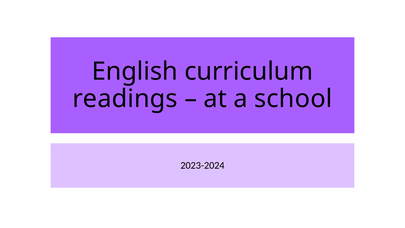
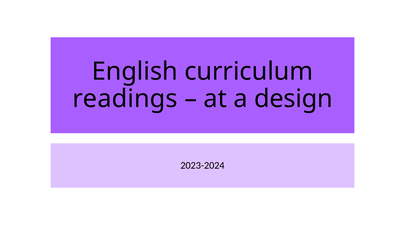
school: school -> design
